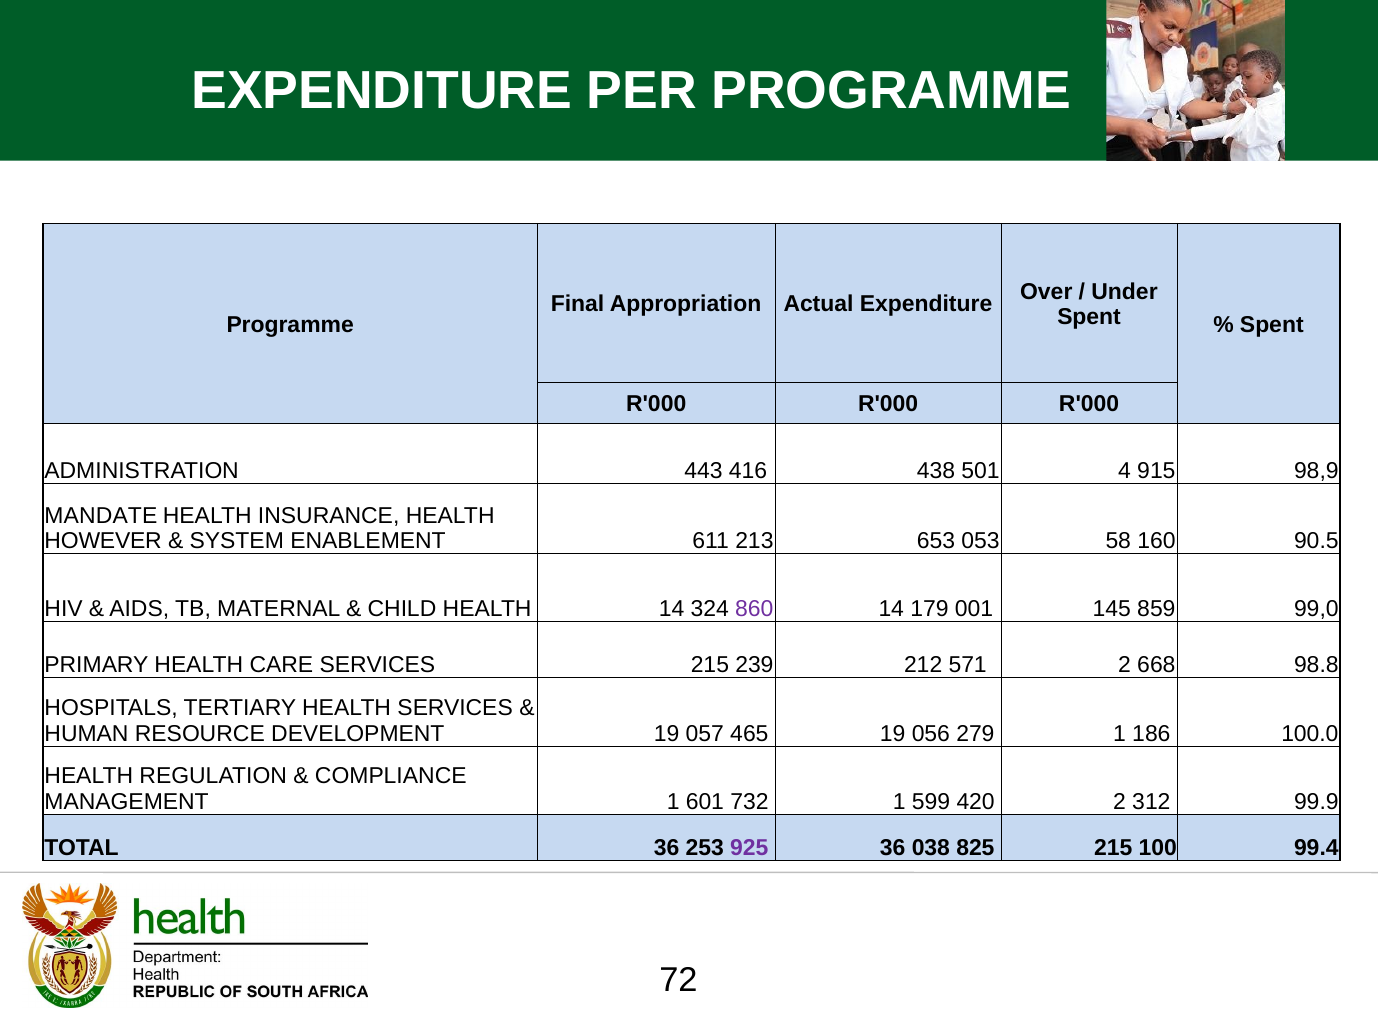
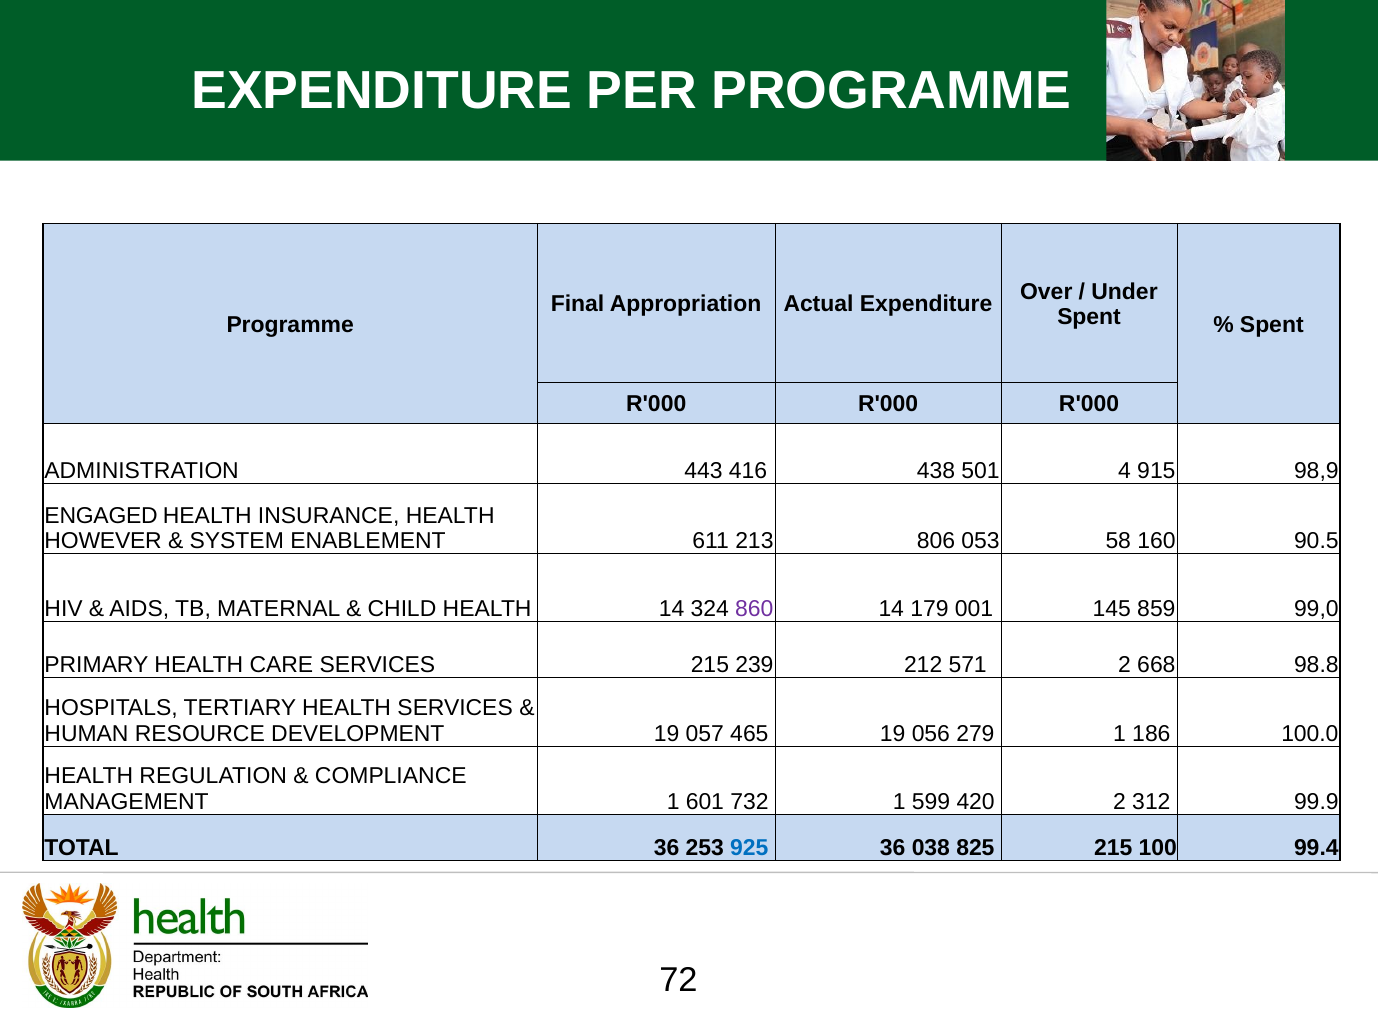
MANDATE: MANDATE -> ENGAGED
653: 653 -> 806
925 colour: purple -> blue
